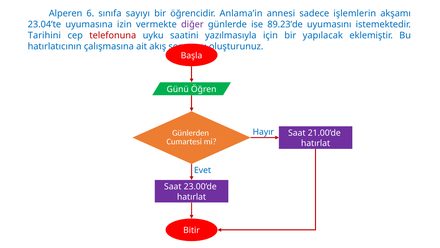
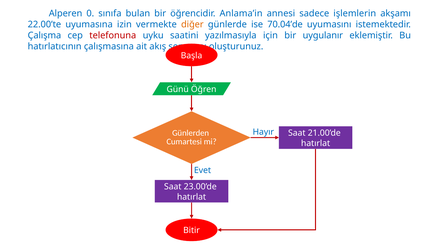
6: 6 -> 0
sayıyı: sayıyı -> bulan
23.04’te: 23.04’te -> 22.00’te
diğer colour: purple -> orange
89.23’de: 89.23’de -> 70.04’de
Tarihini: Tarihini -> Çalışma
yapılacak: yapılacak -> uygulanır
